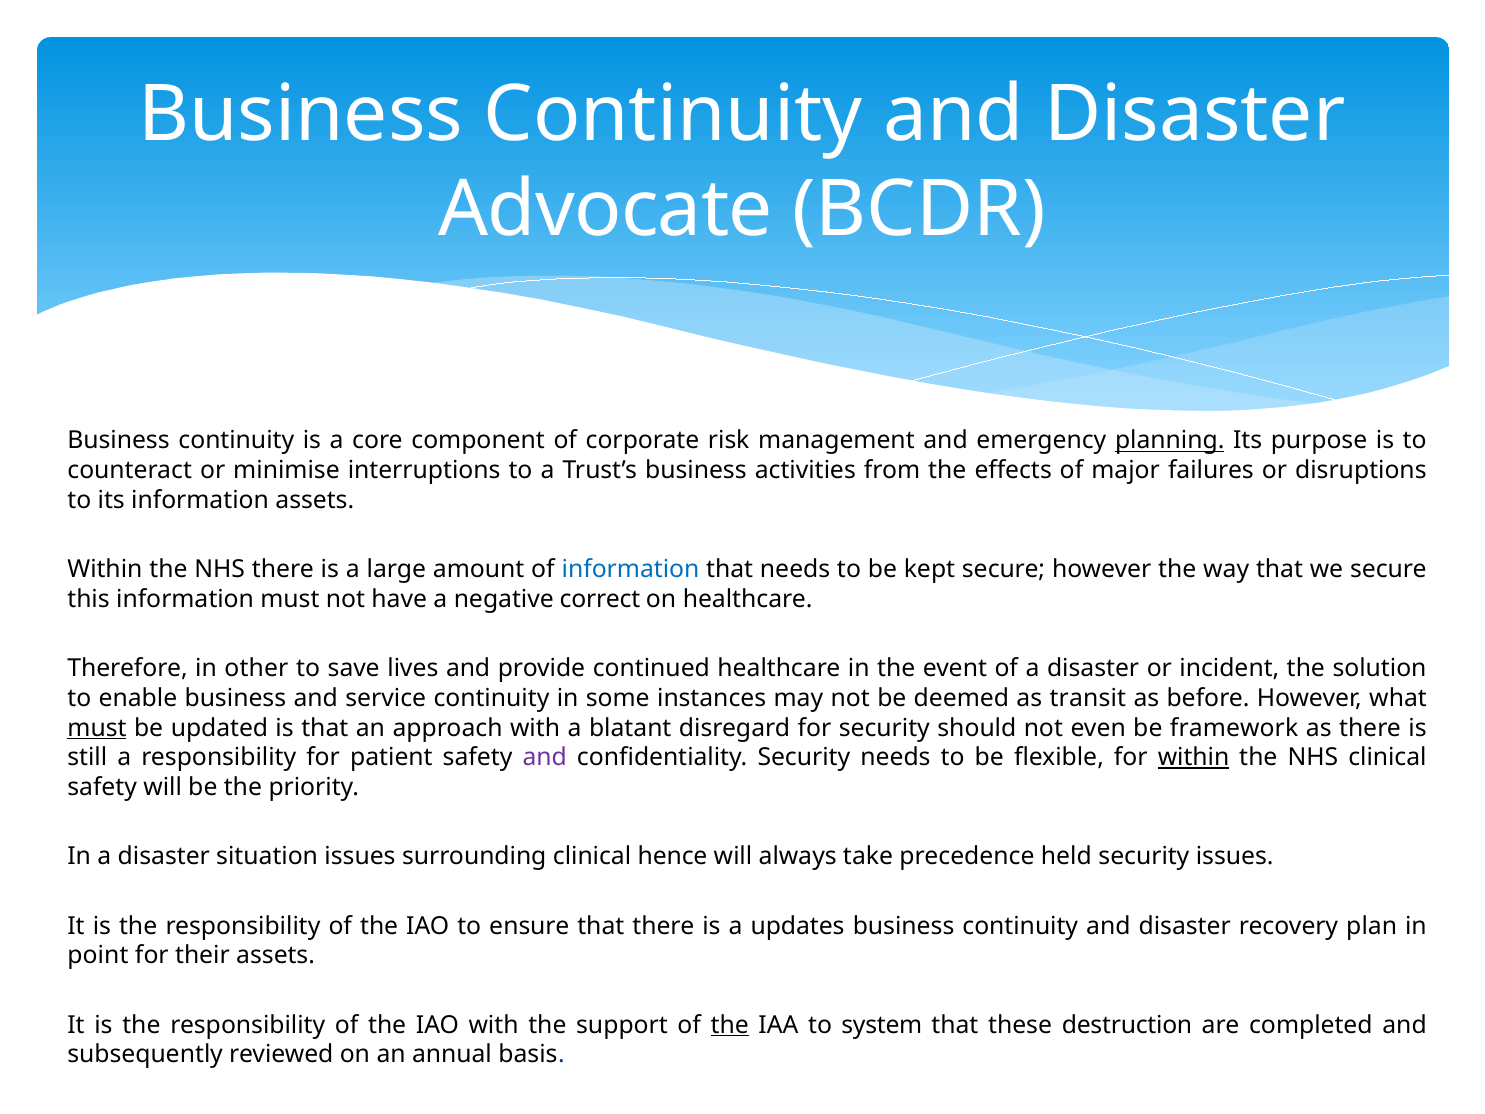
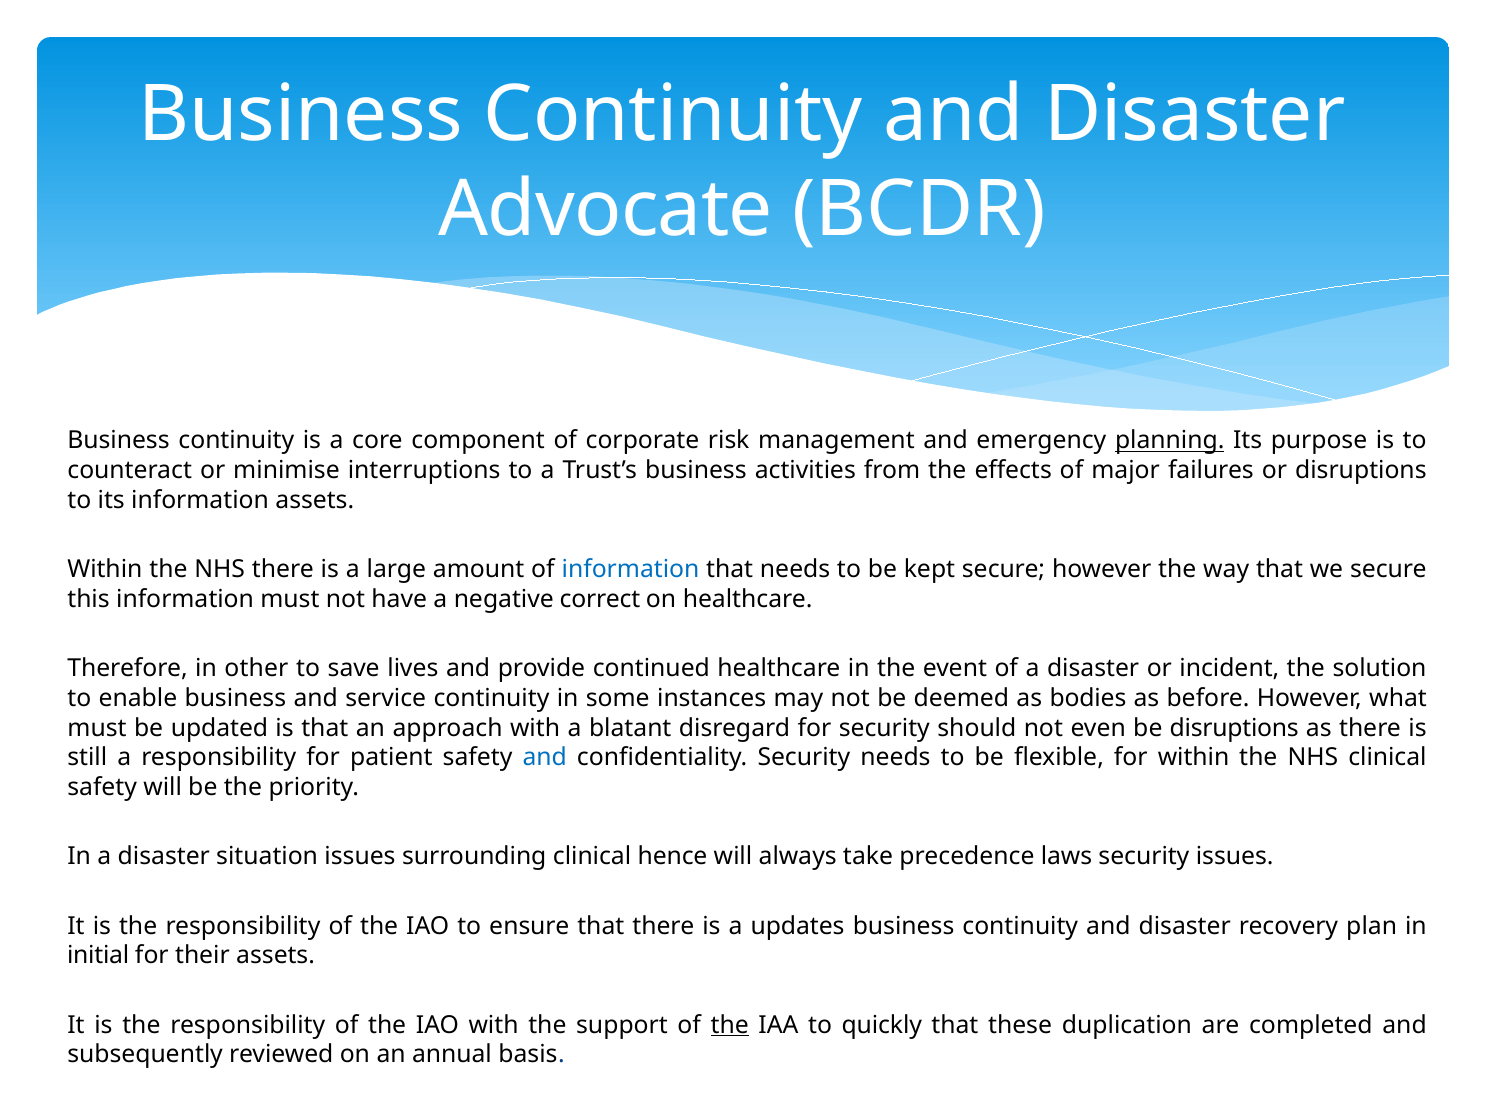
transit: transit -> bodies
must at (97, 728) underline: present -> none
be framework: framework -> disruptions
and at (545, 757) colour: purple -> blue
within at (1194, 757) underline: present -> none
held: held -> laws
point: point -> initial
system: system -> quickly
destruction: destruction -> duplication
